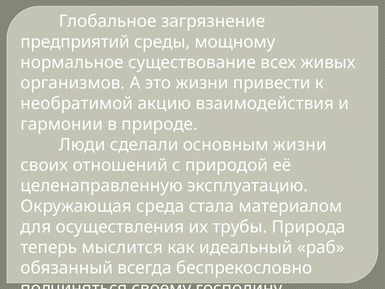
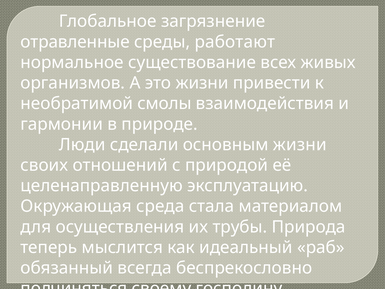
предприятий: предприятий -> отравленные
мощному: мощному -> работают
акцию: акцию -> смолы
